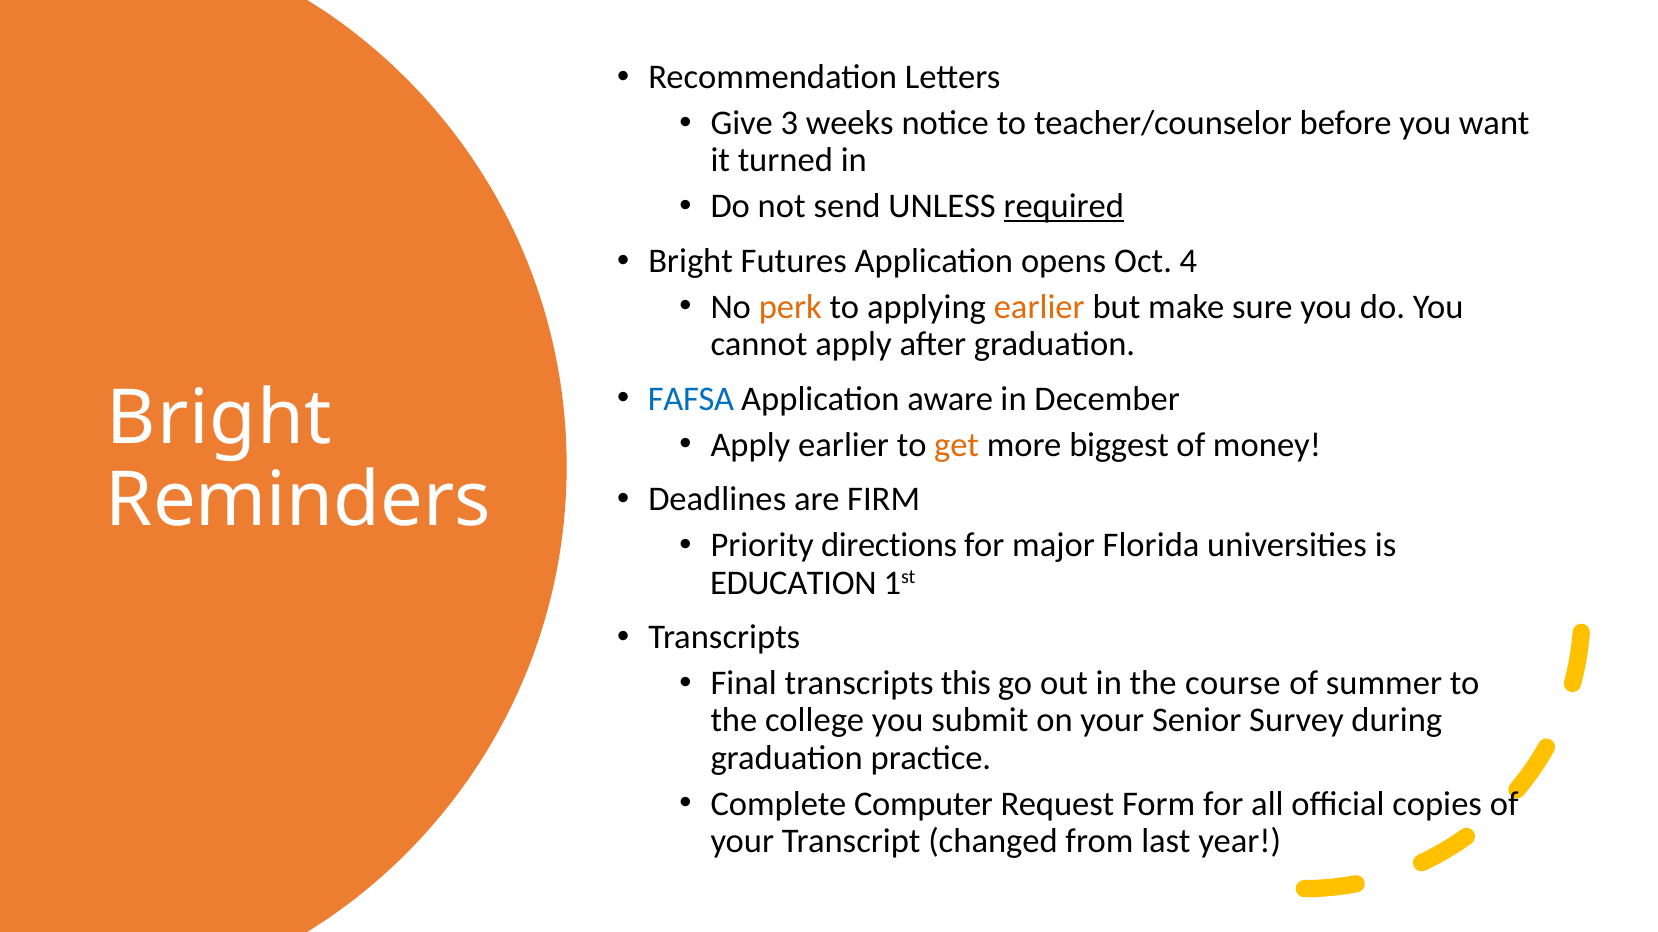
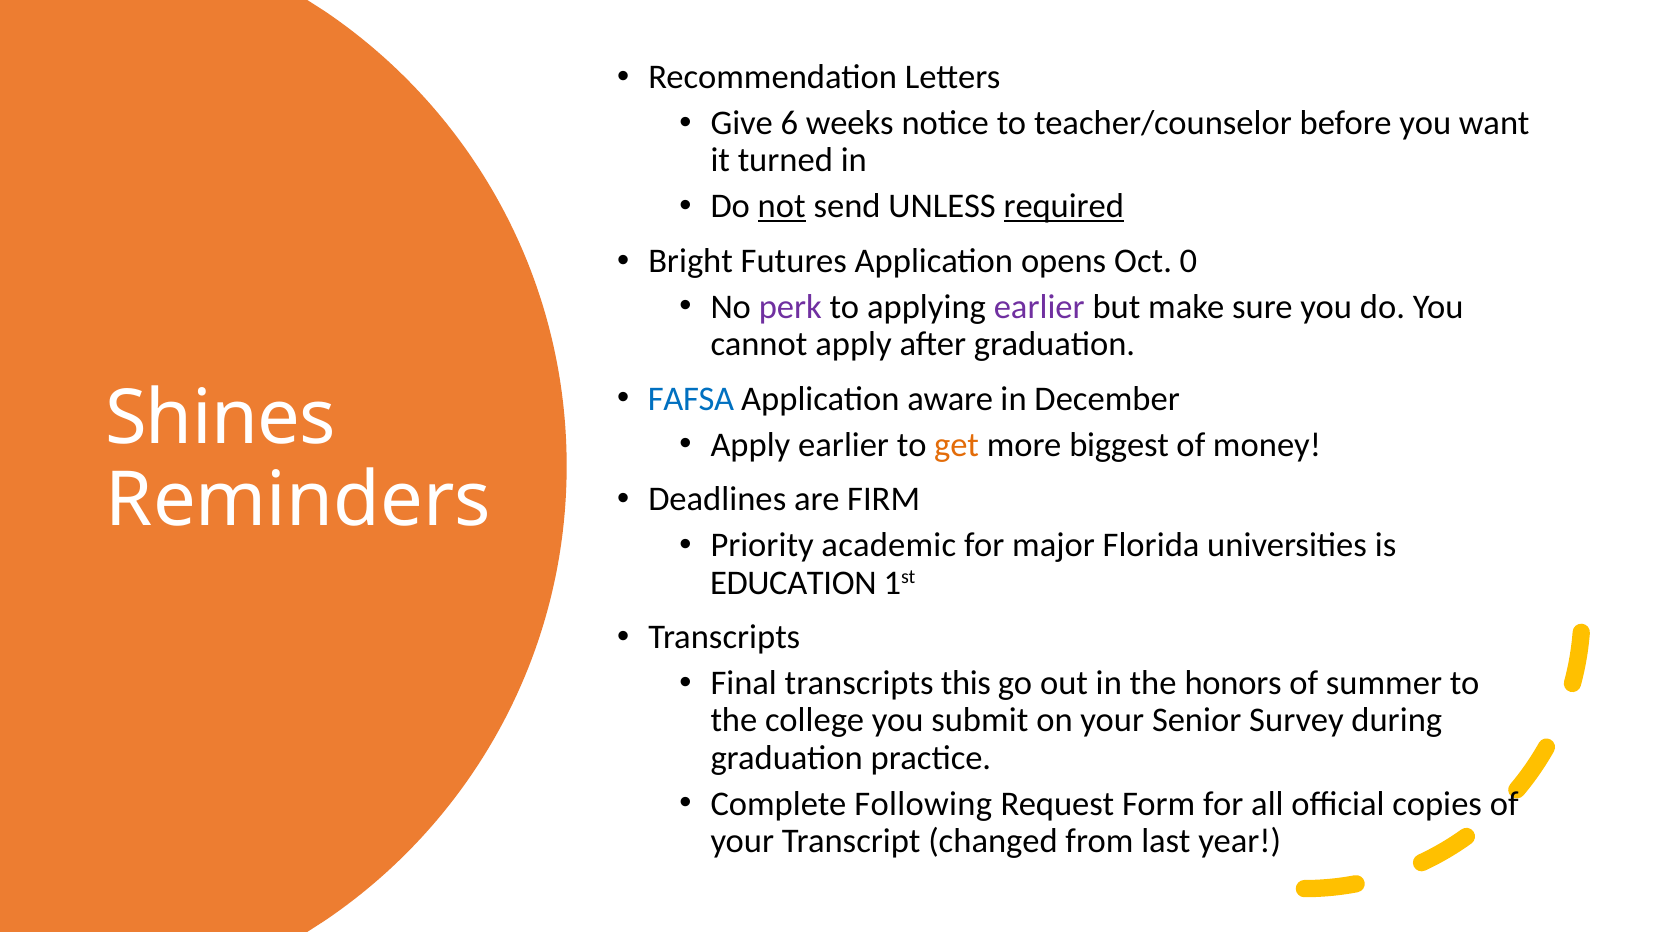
3: 3 -> 6
not underline: none -> present
4: 4 -> 0
perk colour: orange -> purple
earlier at (1039, 307) colour: orange -> purple
Bright at (220, 419): Bright -> Shines
directions: directions -> academic
course: course -> honors
Computer: Computer -> Following
